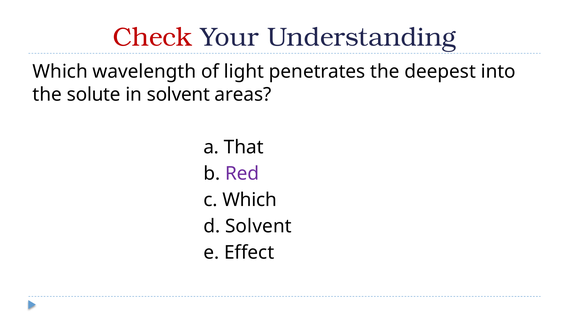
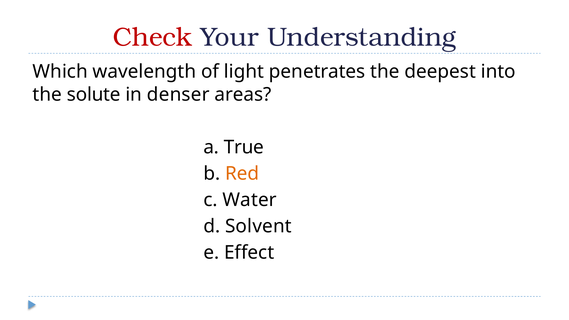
in solvent: solvent -> denser
That: That -> True
Red colour: purple -> orange
c Which: Which -> Water
